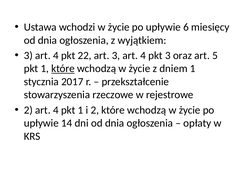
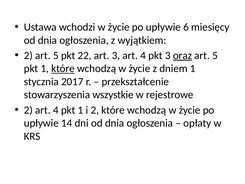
3 at (28, 55): 3 -> 2
4 at (56, 55): 4 -> 5
oraz underline: none -> present
rzeczowe: rzeczowe -> wszystkie
